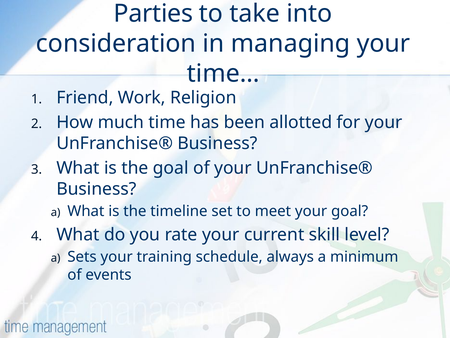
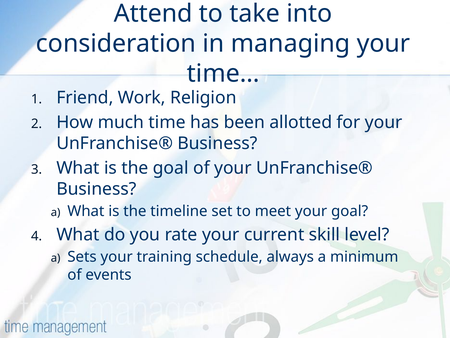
Parties: Parties -> Attend
